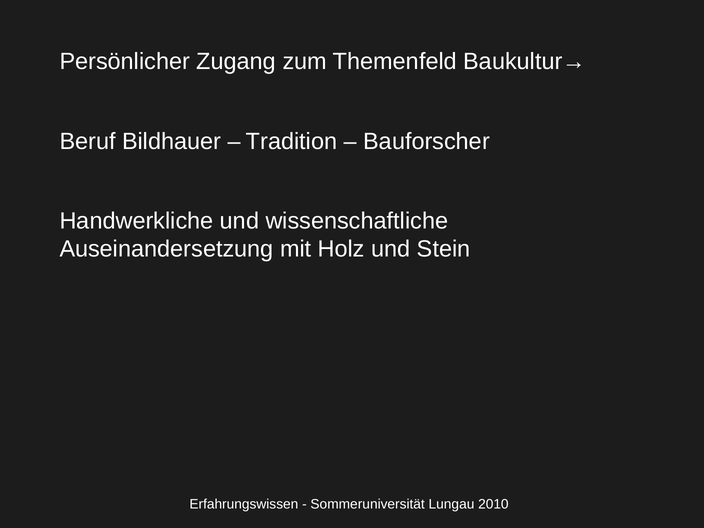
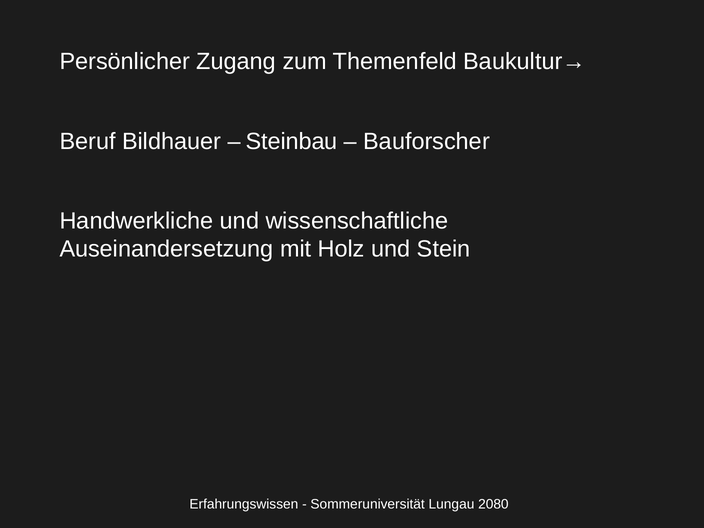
Tradition: Tradition -> Steinbau
2010: 2010 -> 2080
